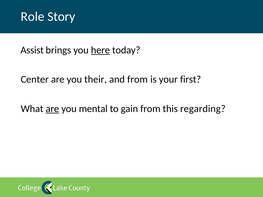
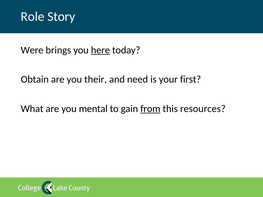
Assist: Assist -> Were
Center: Center -> Obtain
and from: from -> need
are at (52, 109) underline: present -> none
from at (150, 109) underline: none -> present
regarding: regarding -> resources
